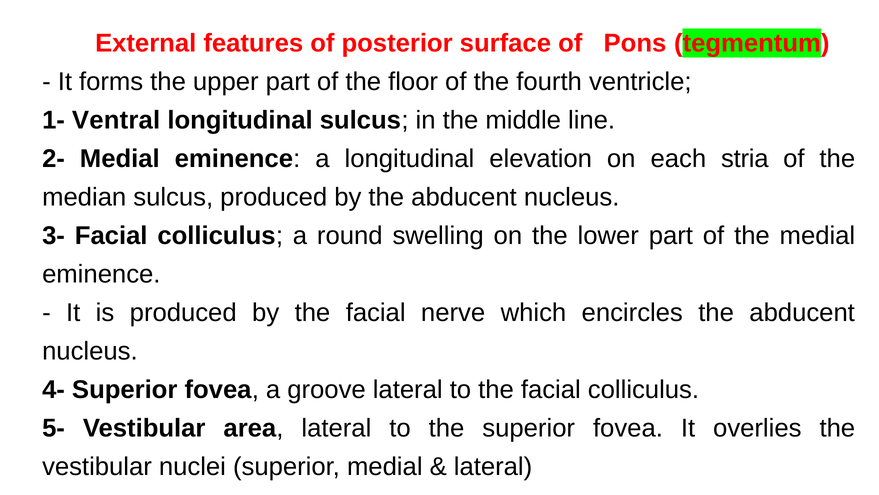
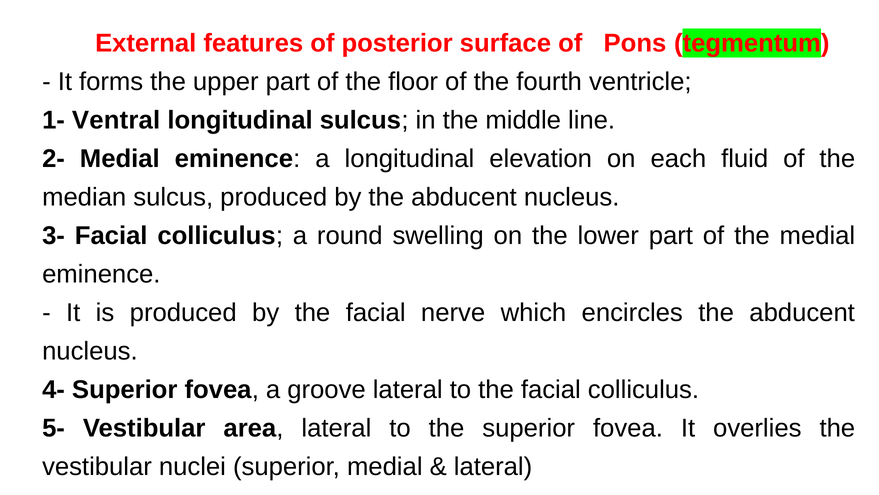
stria: stria -> fluid
